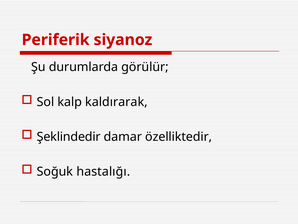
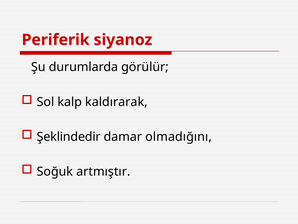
özelliktedir: özelliktedir -> olmadığını
hastalığı: hastalığı -> artmıştır
